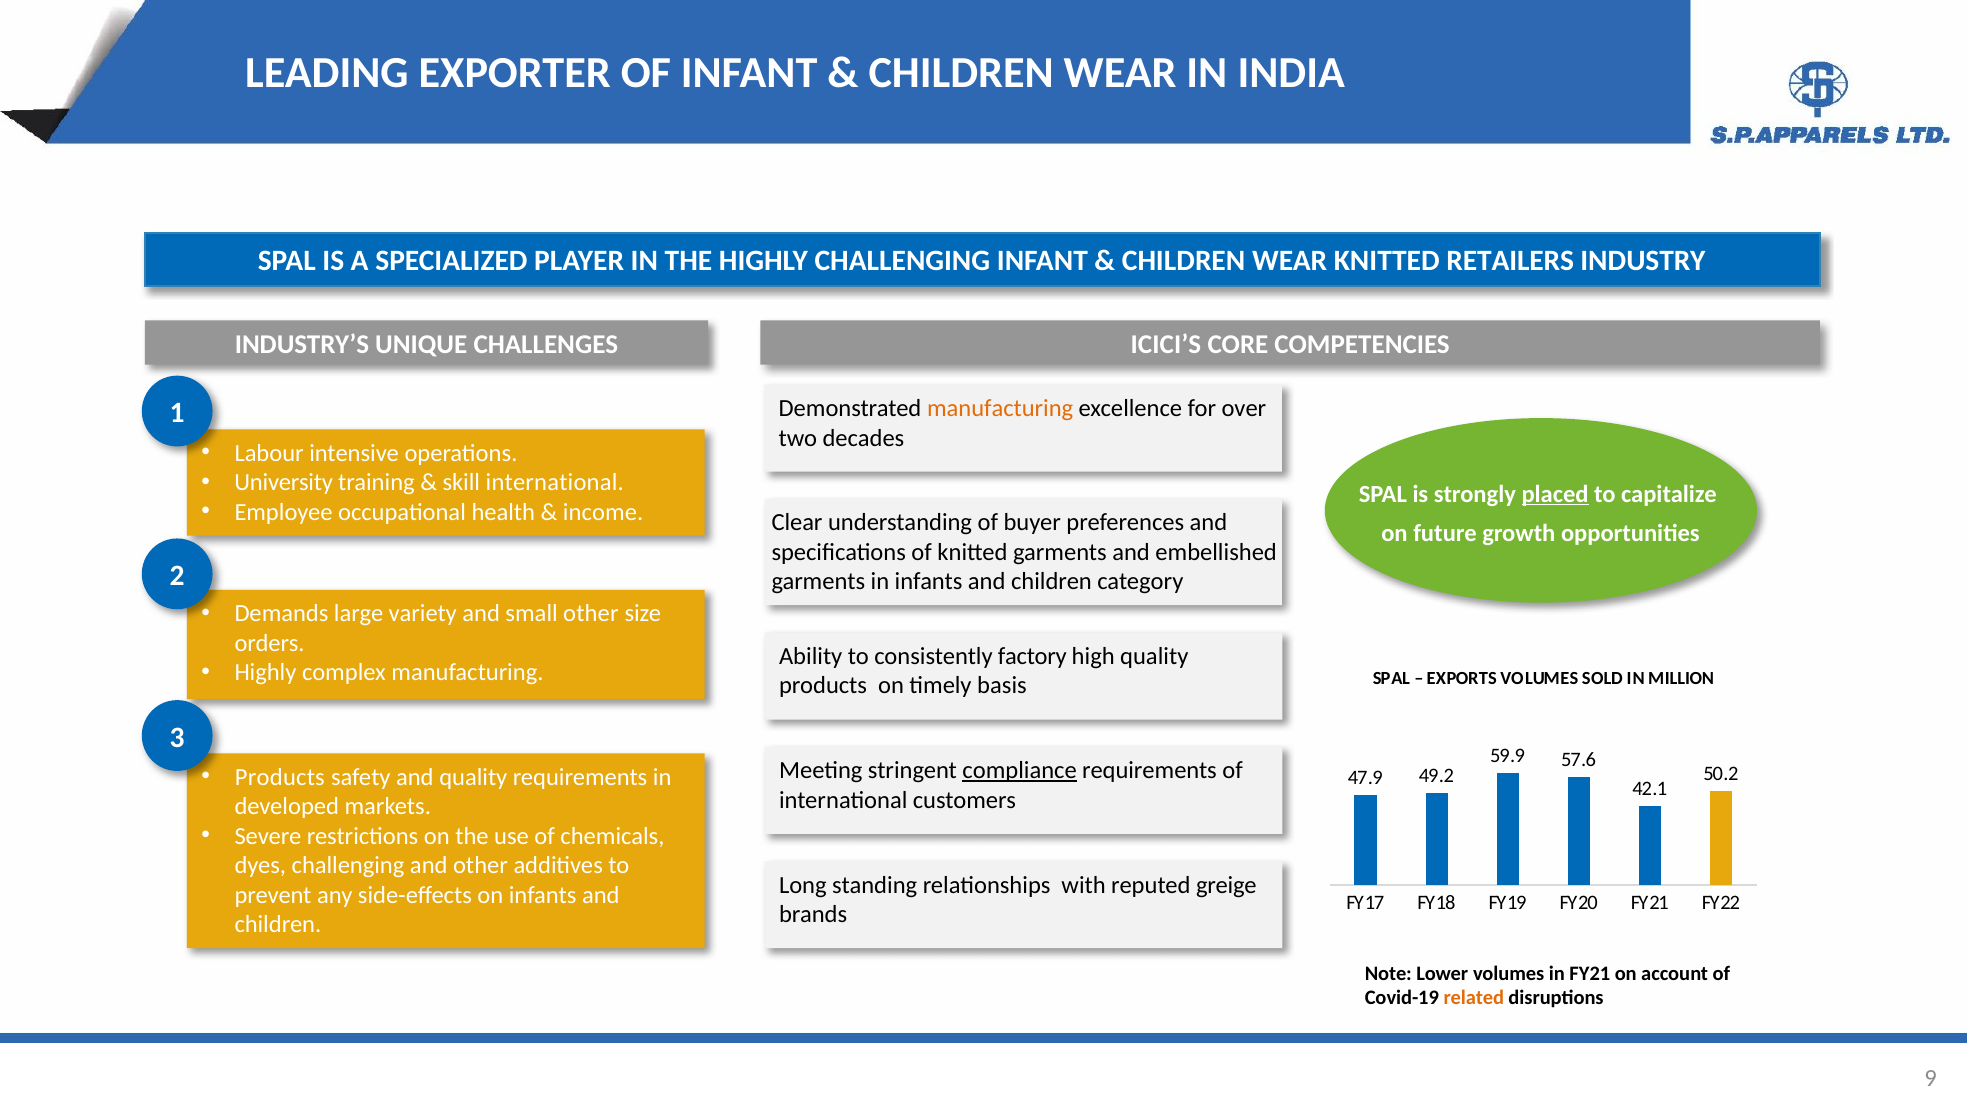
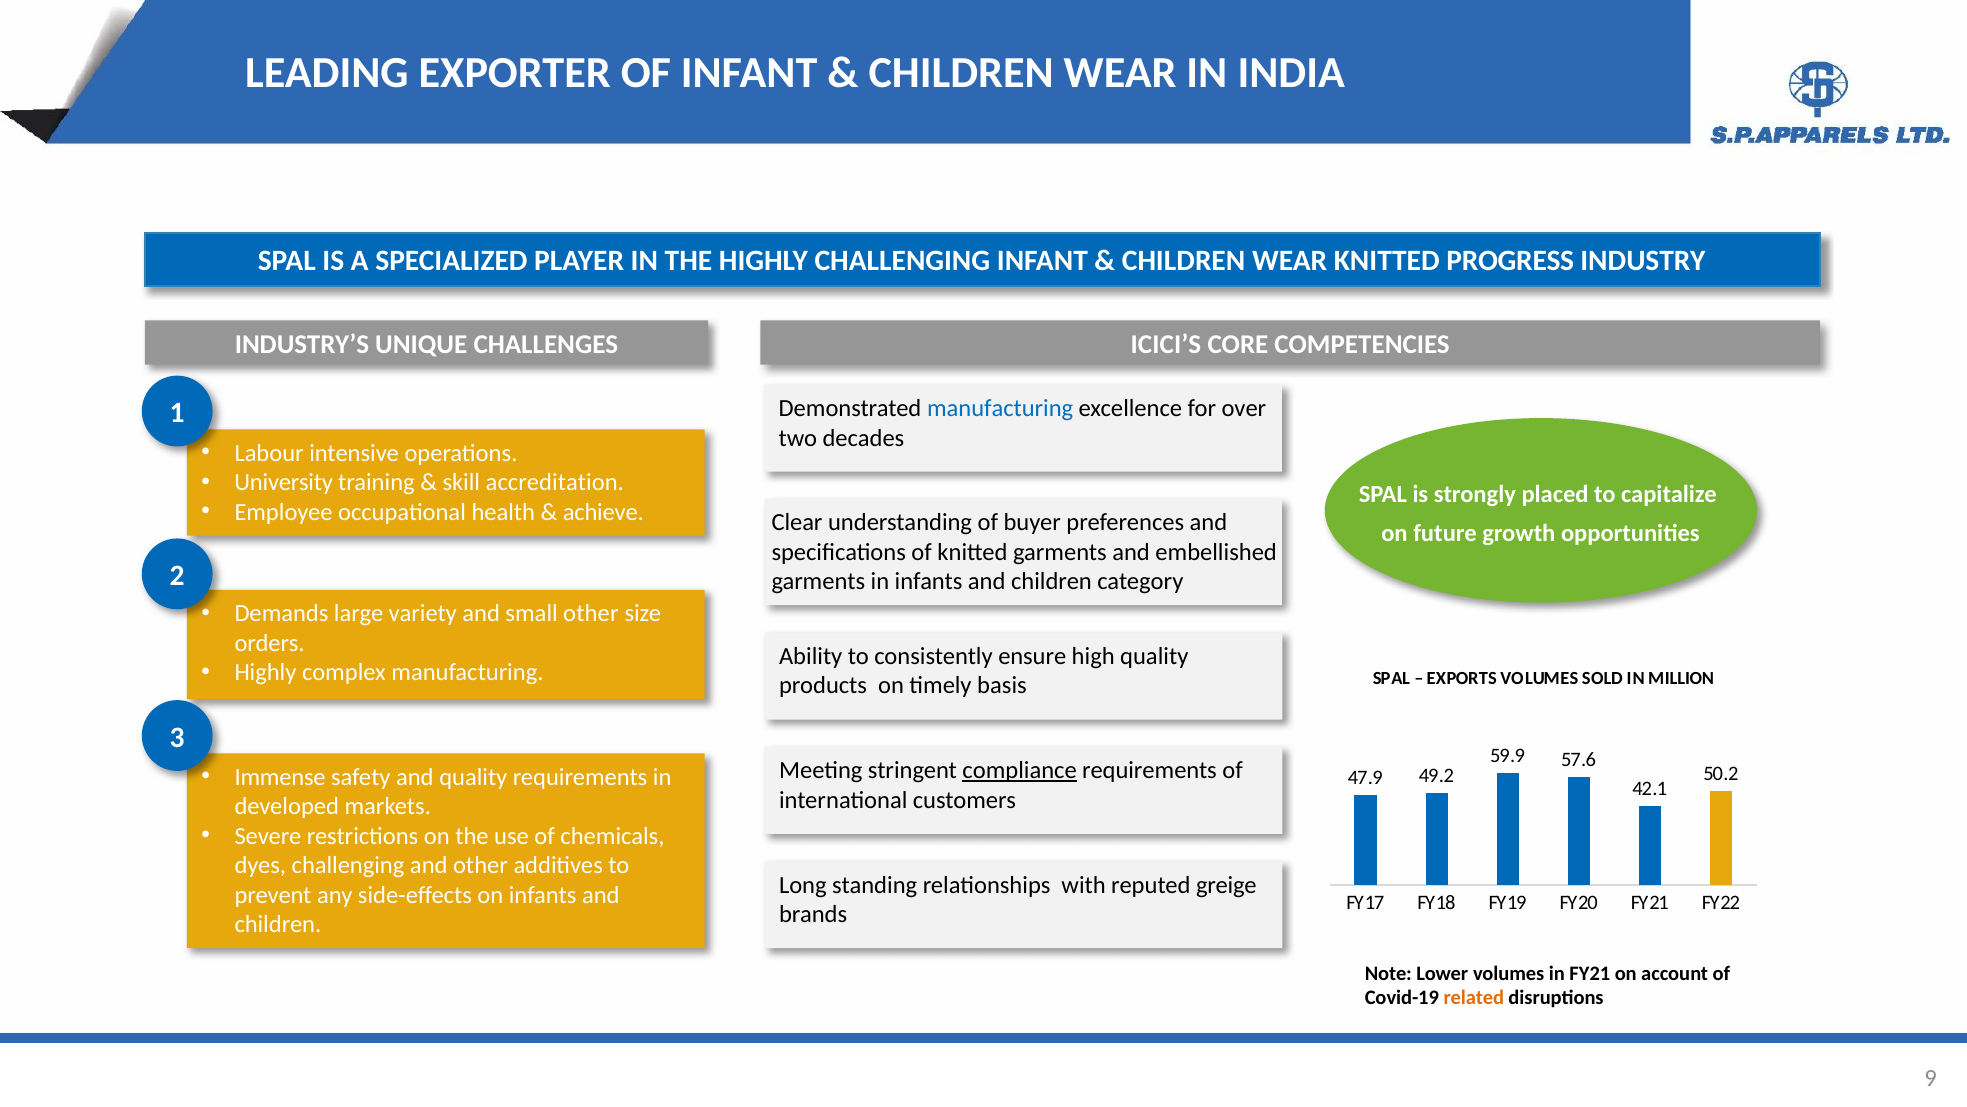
RETAILERS: RETAILERS -> PROGRESS
manufacturing at (1000, 408) colour: orange -> blue
skill international: international -> accreditation
placed underline: present -> none
income: income -> achieve
factory: factory -> ensure
Products at (280, 777): Products -> Immense
